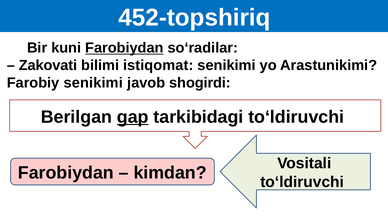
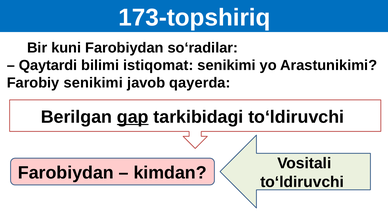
452-topshiriq: 452-topshiriq -> 173-topshiriq
Farobiydan at (124, 48) underline: present -> none
Zakovati: Zakovati -> Qaytardi
shogirdi: shogirdi -> qayerda
